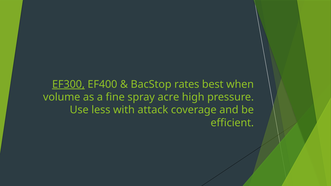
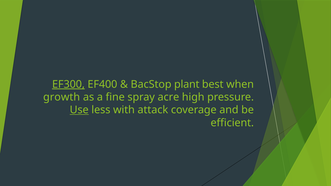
rates: rates -> plant
volume: volume -> growth
Use underline: none -> present
